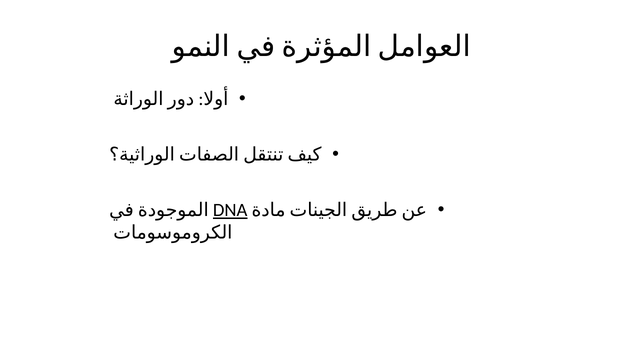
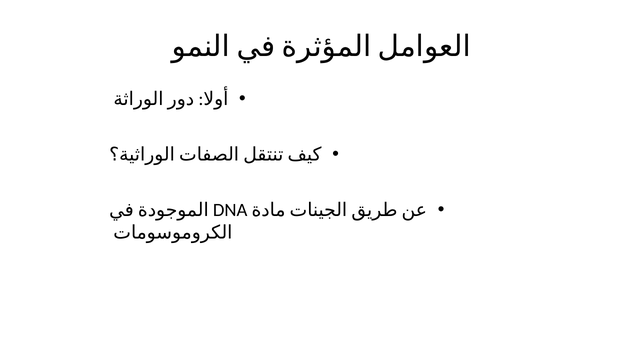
DNA underline: present -> none
